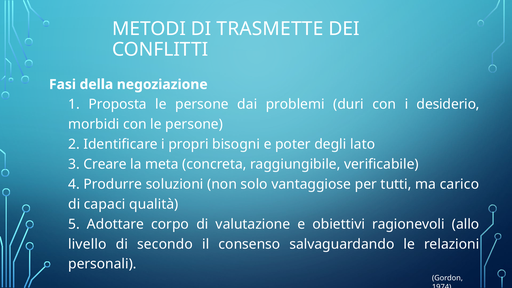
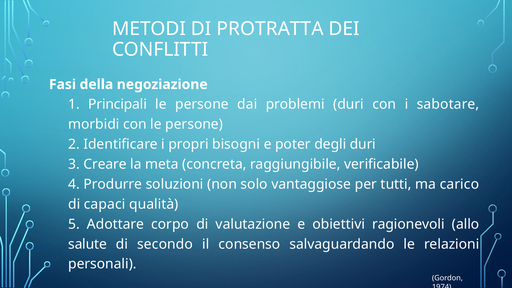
TRASMETTE: TRASMETTE -> PROTRATTA
Proposta: Proposta -> Principali
desiderio: desiderio -> sabotare
degli lato: lato -> duri
livello: livello -> salute
